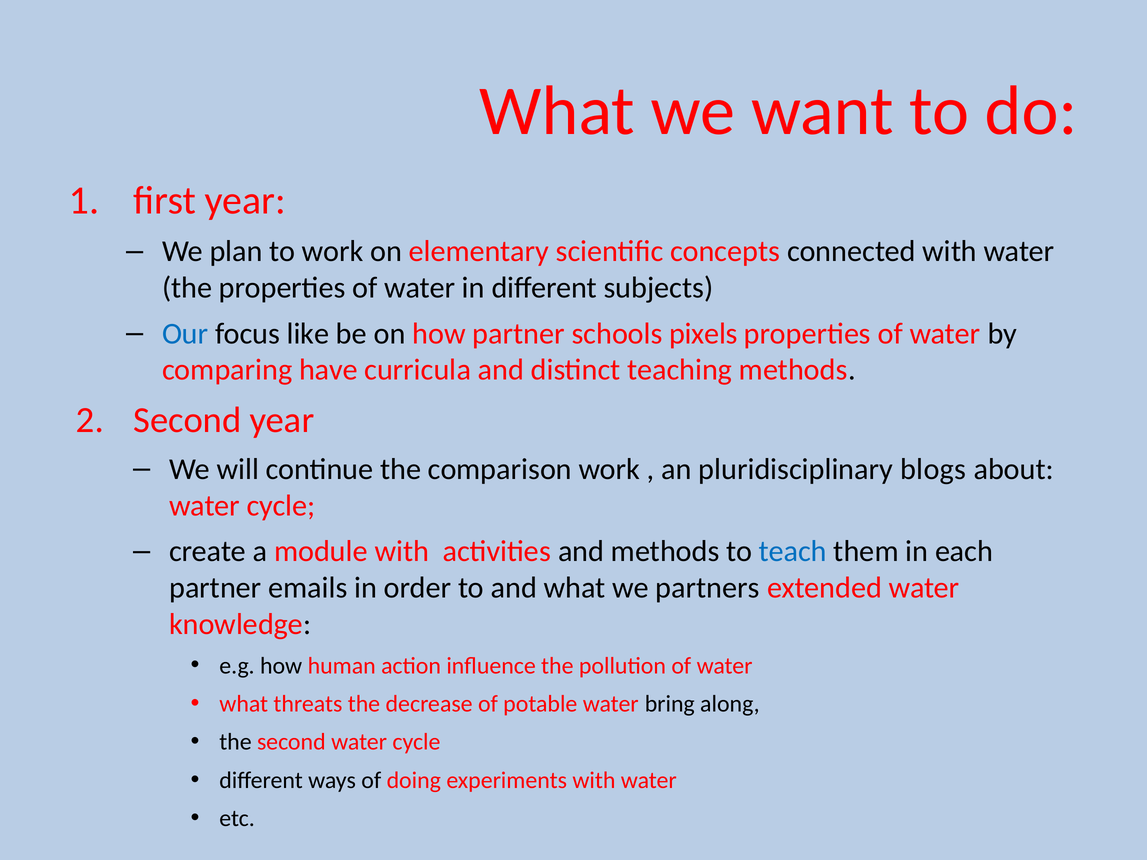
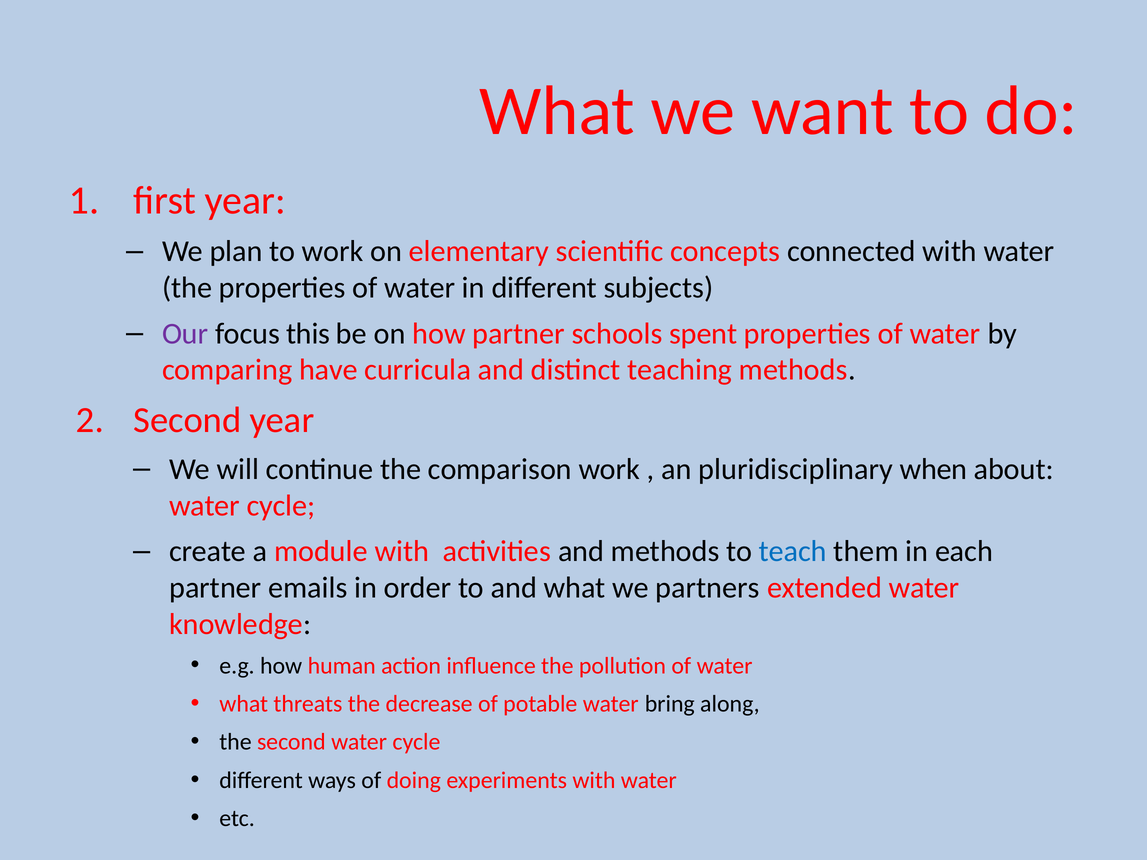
Our colour: blue -> purple
like: like -> this
pixels: pixels -> spent
blogs: blogs -> when
